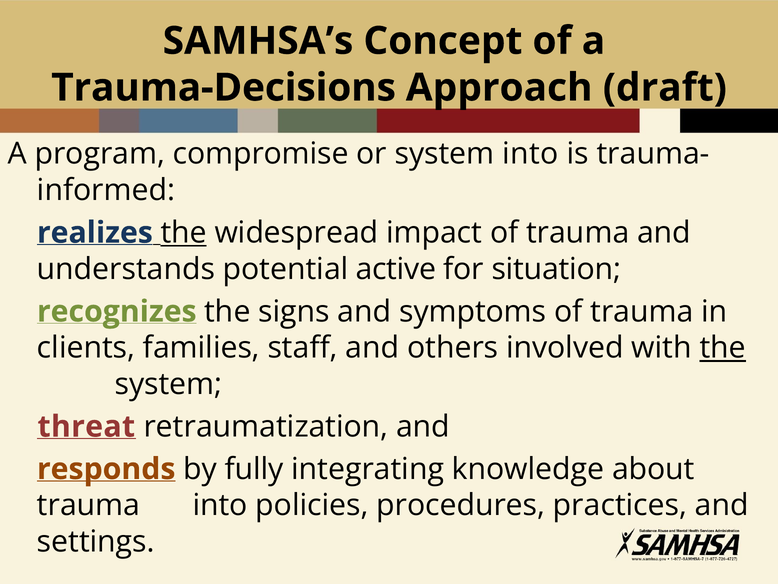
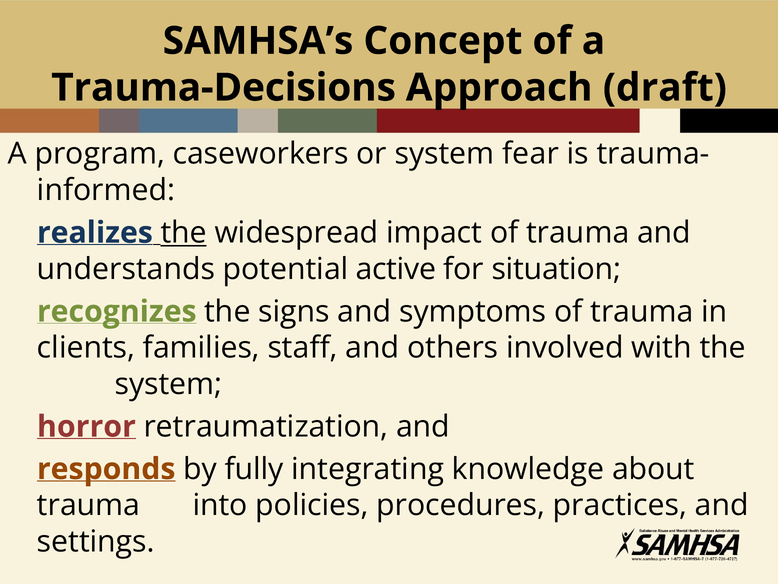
compromise: compromise -> caseworkers
system into: into -> fear
the at (723, 348) underline: present -> none
threat: threat -> horror
